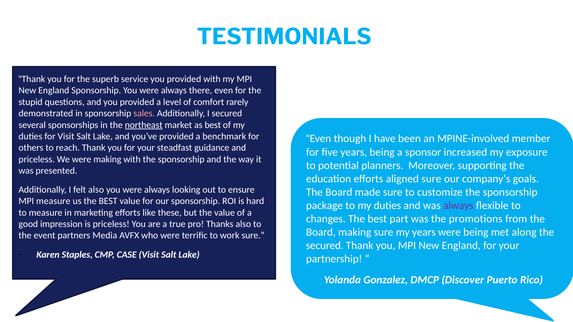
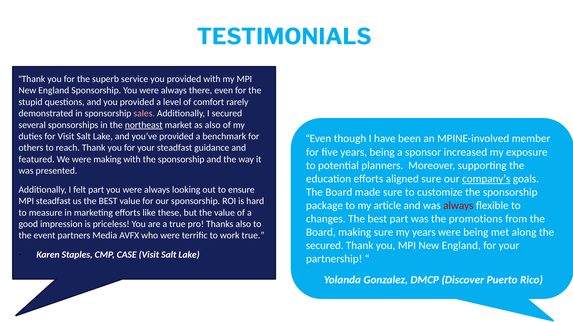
as best: best -> also
priceless at (37, 159): priceless -> featured
company’s underline: none -> present
felt also: also -> part
MPI measure: measure -> steadfast
to my duties: duties -> article
always at (458, 206) colour: purple -> red
work sure: sure -> true
